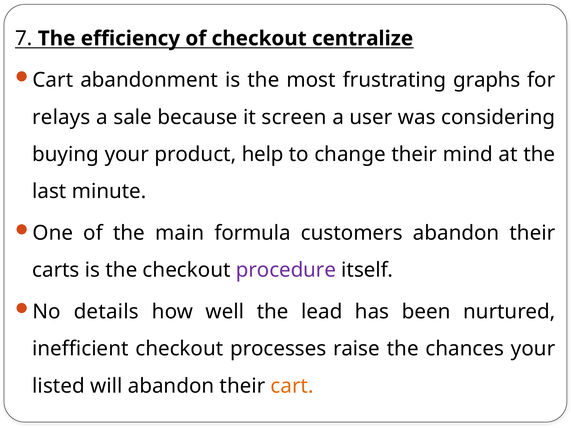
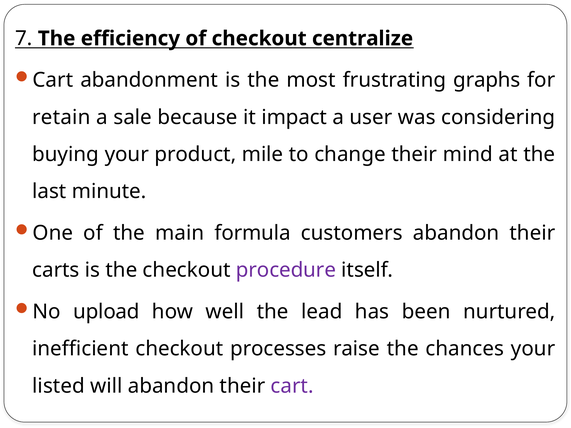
relays: relays -> retain
screen: screen -> impact
help: help -> mile
details: details -> upload
cart at (292, 386) colour: orange -> purple
